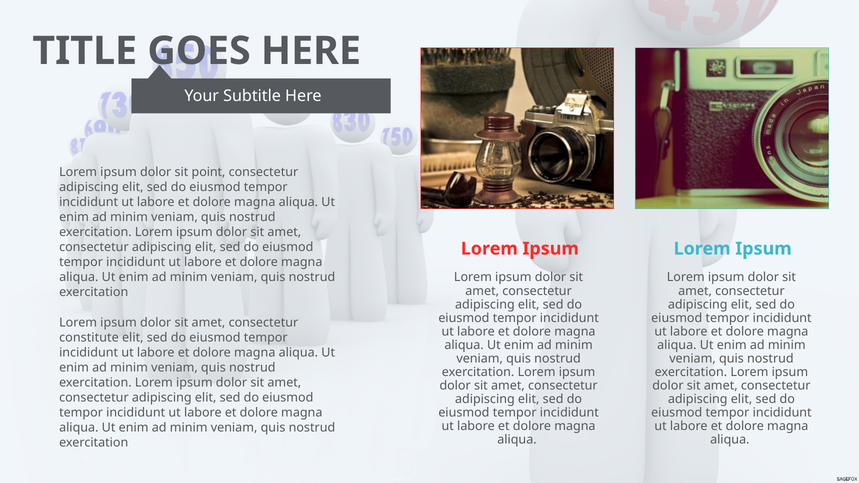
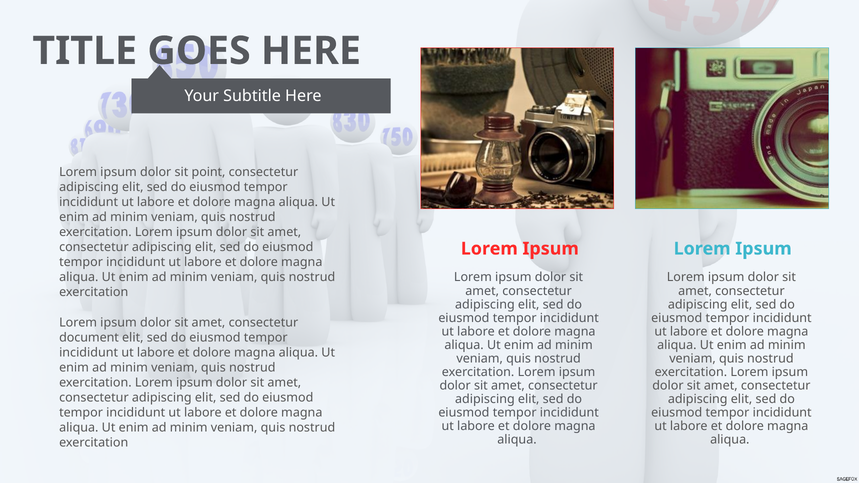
constitute: constitute -> document
